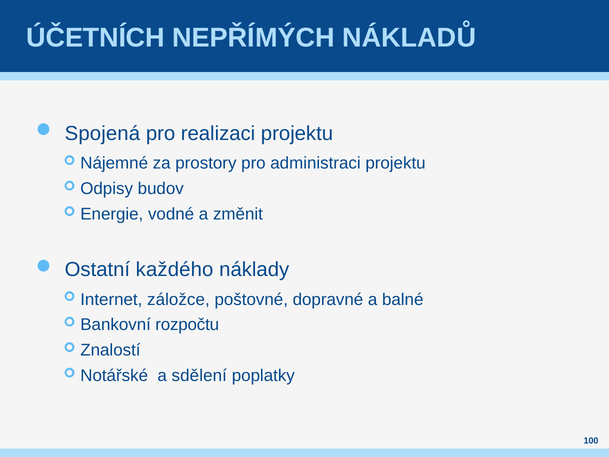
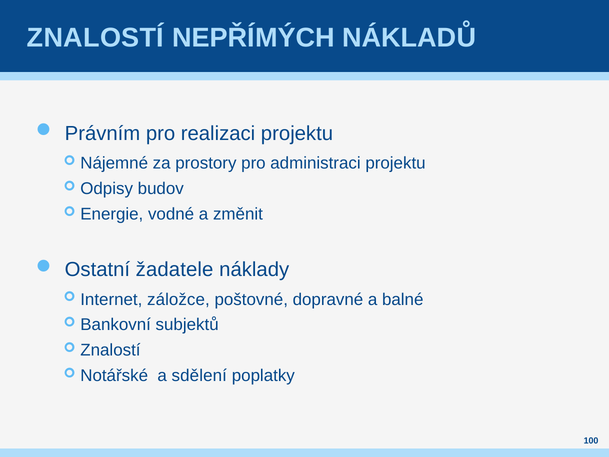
ÚČETNÍCH at (96, 38): ÚČETNÍCH -> ZNALOSTÍ
Spojená: Spojená -> Právním
každého: každého -> žadatele
rozpočtu: rozpočtu -> subjektů
